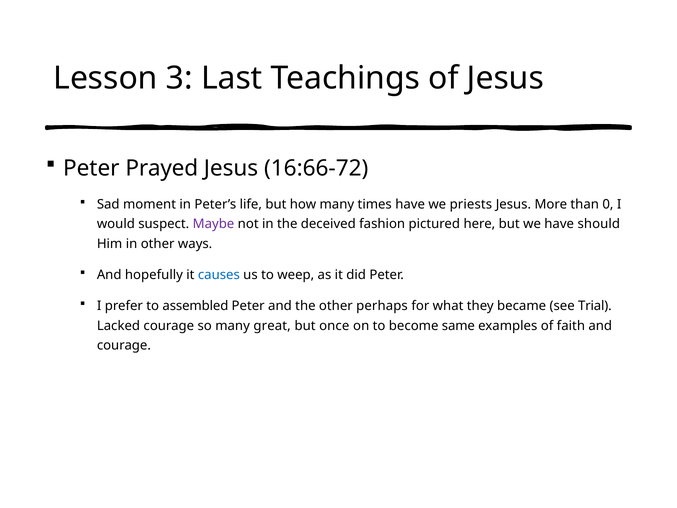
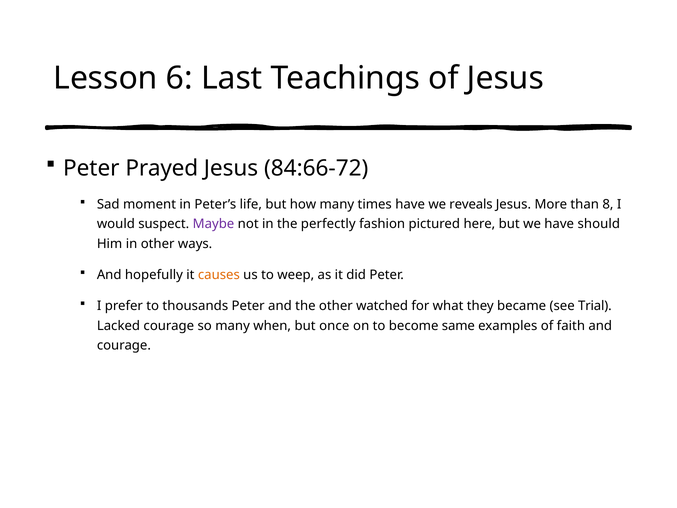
3: 3 -> 6
16:66-72: 16:66-72 -> 84:66-72
priests: priests -> reveals
0: 0 -> 8
deceived: deceived -> perfectly
causes colour: blue -> orange
assembled: assembled -> thousands
perhaps: perhaps -> watched
great: great -> when
